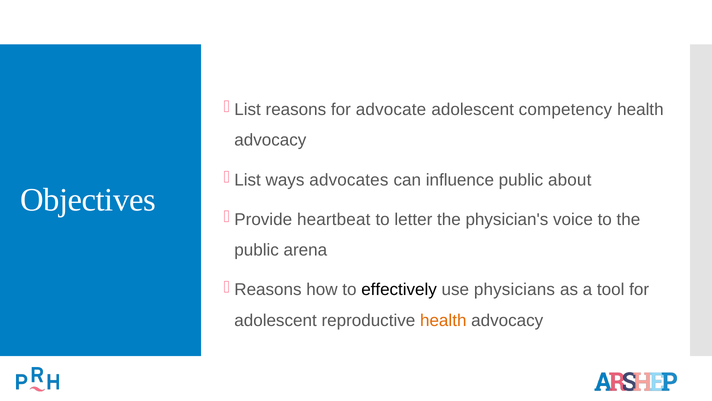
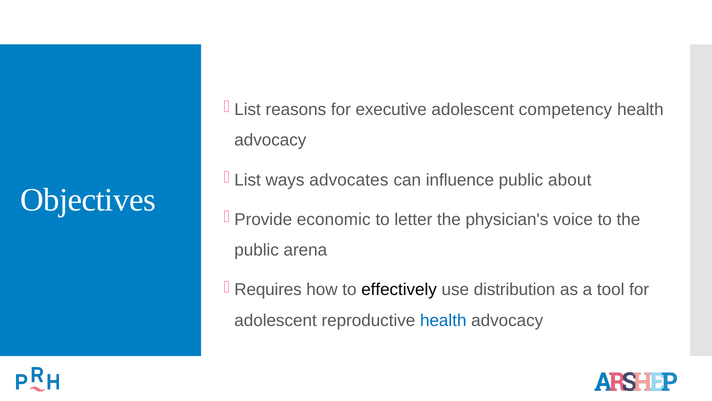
advocate: advocate -> executive
heartbeat: heartbeat -> economic
Reasons at (268, 289): Reasons -> Requires
physicians: physicians -> distribution
health at (443, 320) colour: orange -> blue
